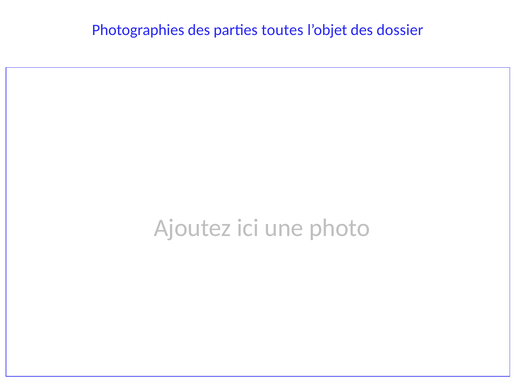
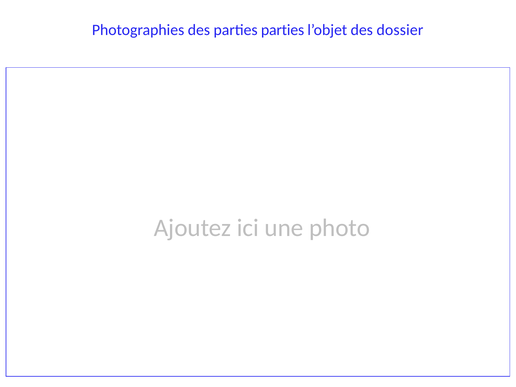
parties toutes: toutes -> parties
